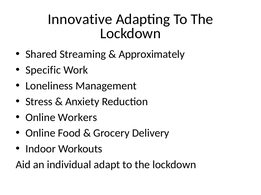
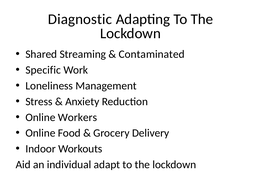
Innovative: Innovative -> Diagnostic
Approximately: Approximately -> Contaminated
